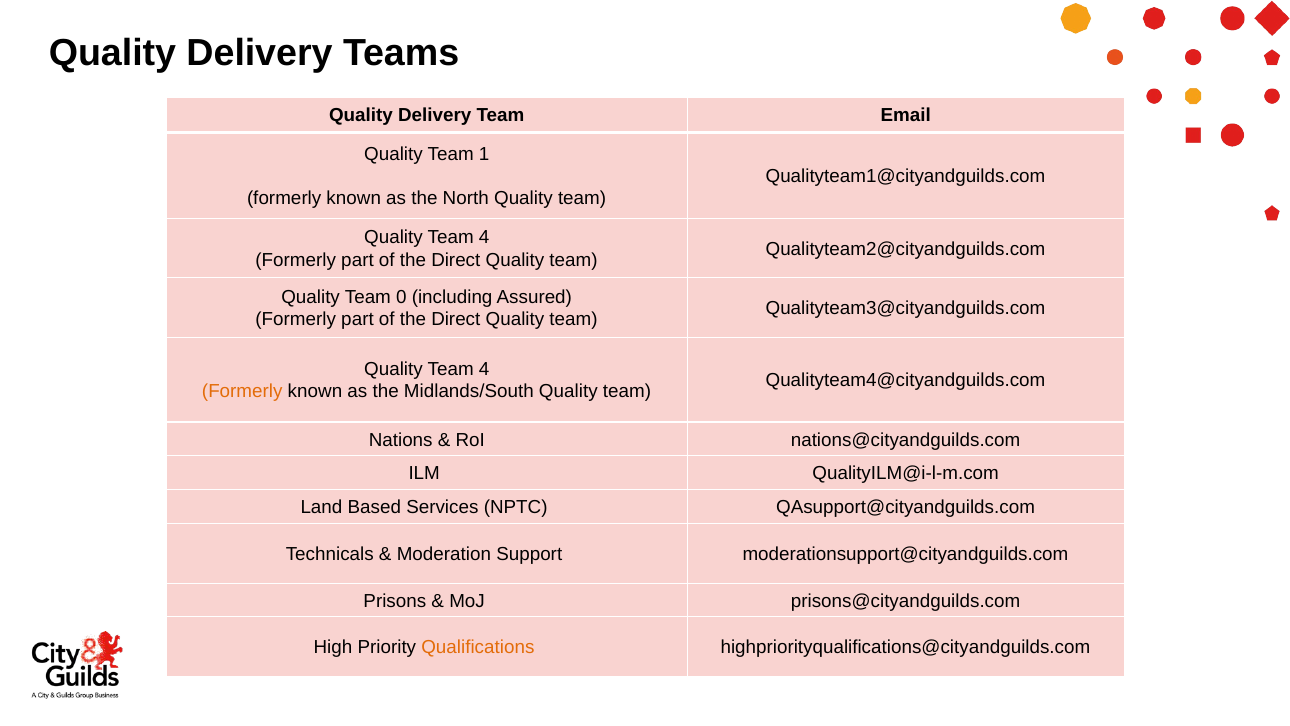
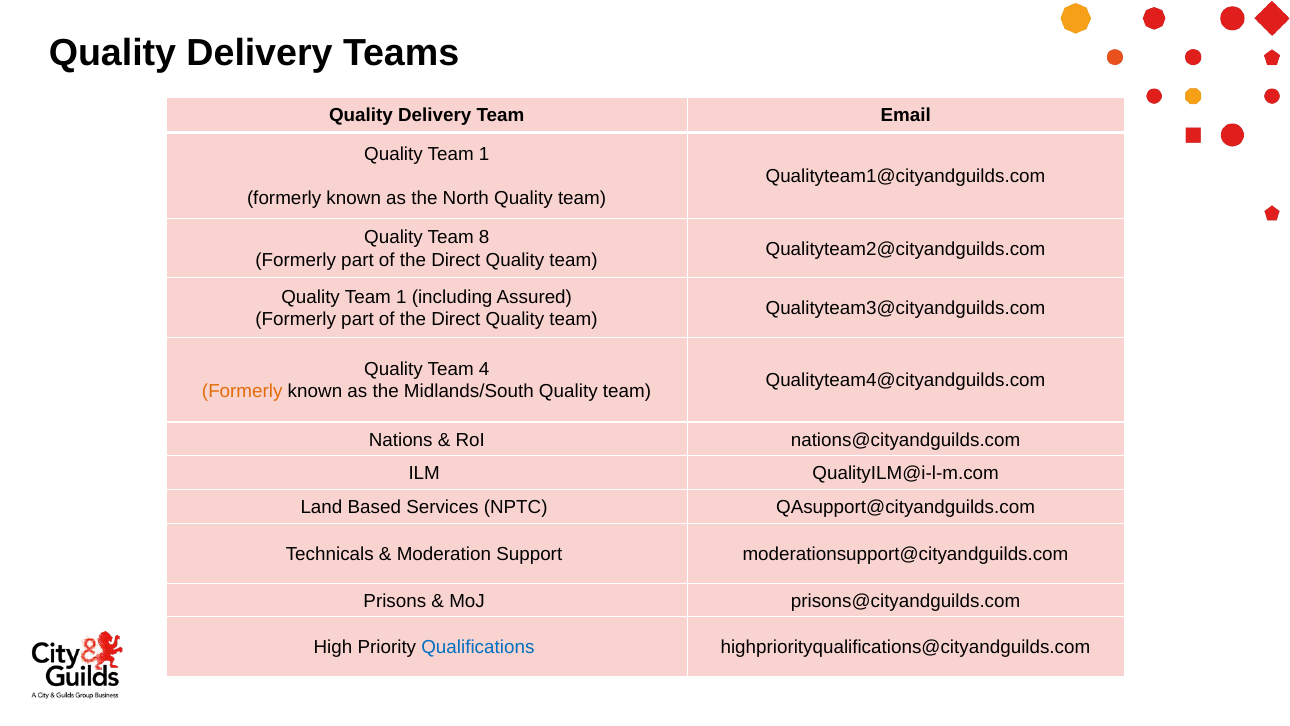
4 at (484, 238): 4 -> 8
0 at (401, 297): 0 -> 1
Qualifications colour: orange -> blue
